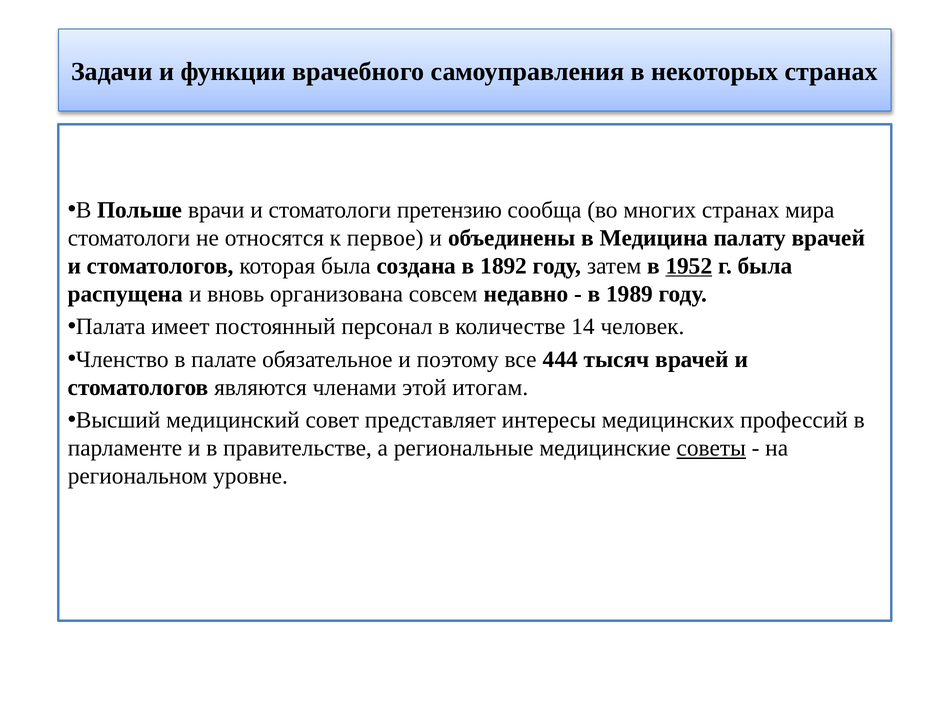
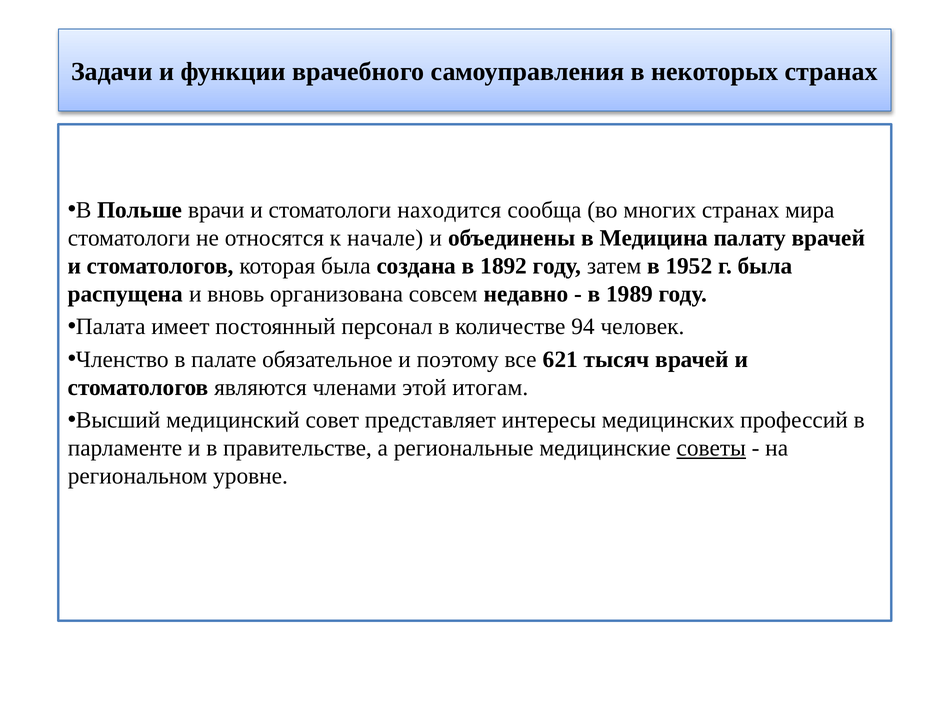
претензию: претензию -> находится
первое: первое -> начале
1952 underline: present -> none
14: 14 -> 94
444: 444 -> 621
